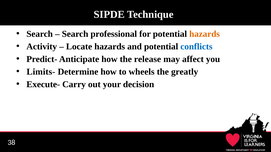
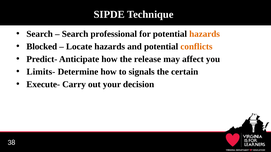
Activity: Activity -> Blocked
conflicts colour: blue -> orange
wheels: wheels -> signals
greatly: greatly -> certain
